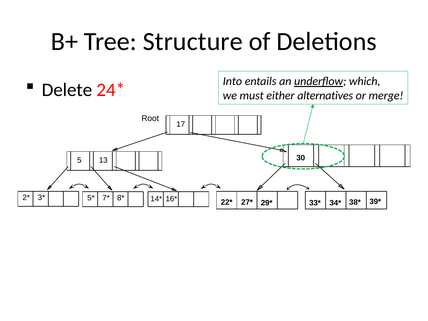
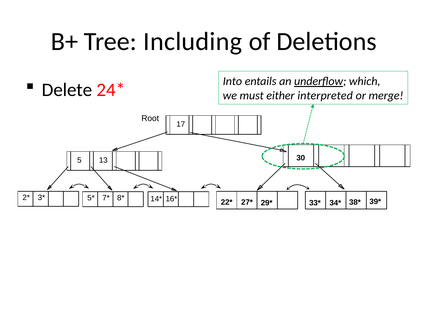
Structure: Structure -> Including
alternatives: alternatives -> interpreted
